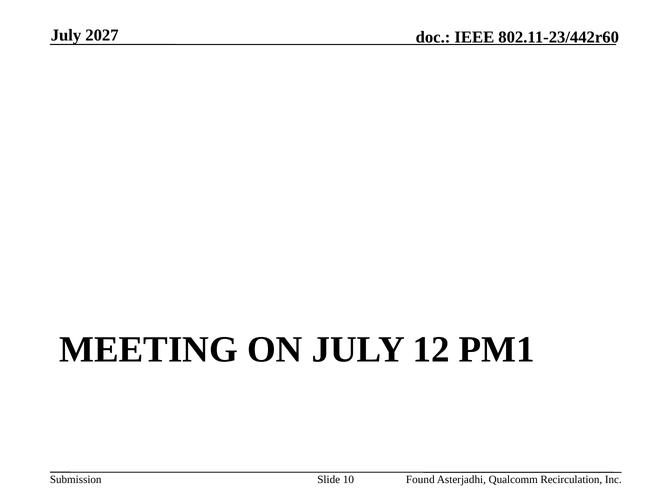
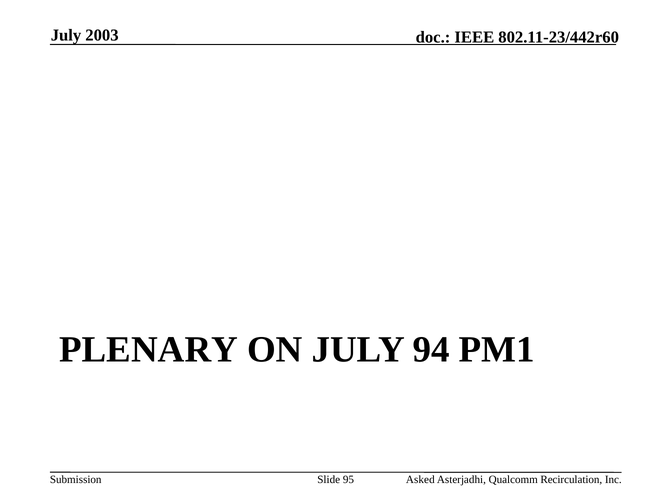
2027: 2027 -> 2003
MEETING: MEETING -> PLENARY
12: 12 -> 94
10: 10 -> 95
Found: Found -> Asked
